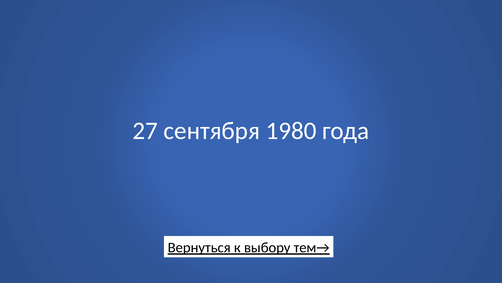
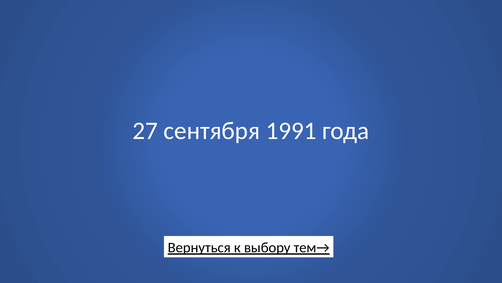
1980: 1980 -> 1991
